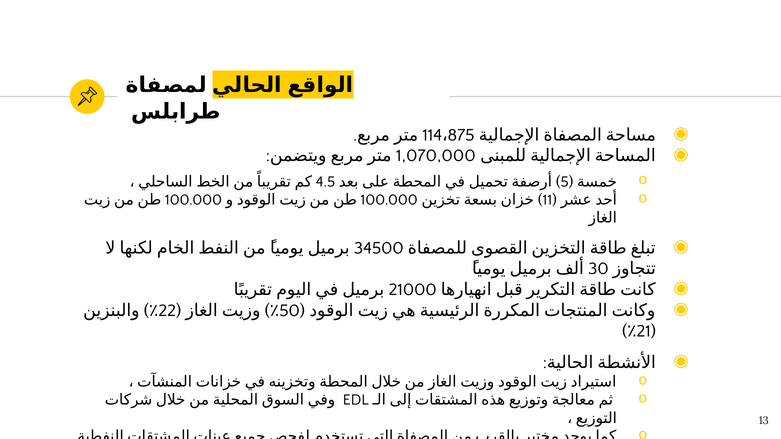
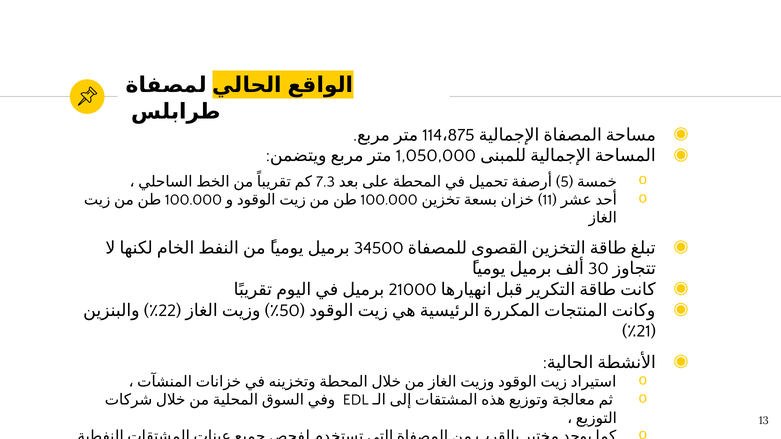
1,070,000: 1,070,000 -> 1,050,000
4.5: 4.5 -> 7.3
